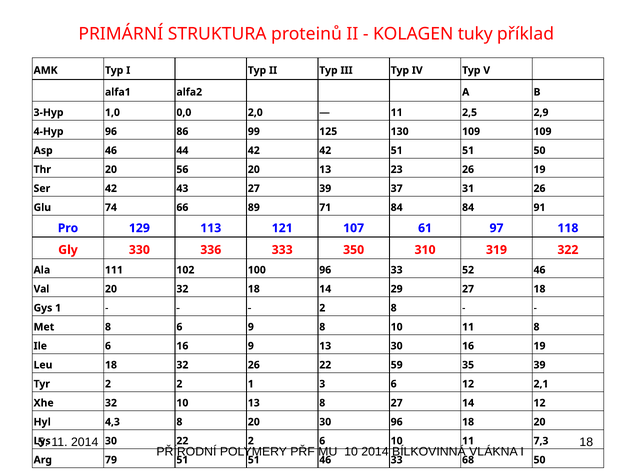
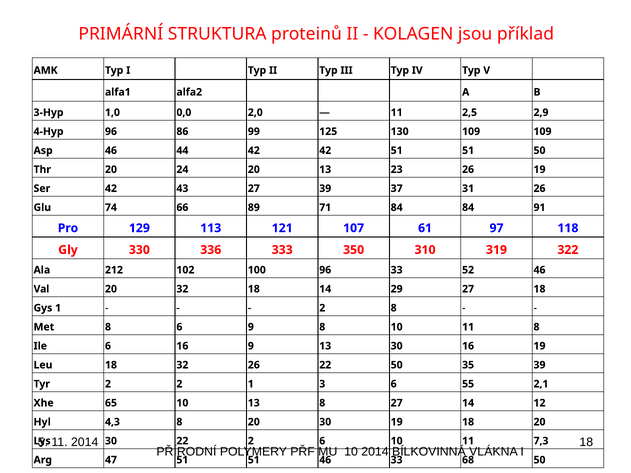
tuky: tuky -> jsou
56: 56 -> 24
111: 111 -> 212
22 59: 59 -> 50
6 12: 12 -> 55
Xhe 32: 32 -> 65
30 96: 96 -> 19
79: 79 -> 47
